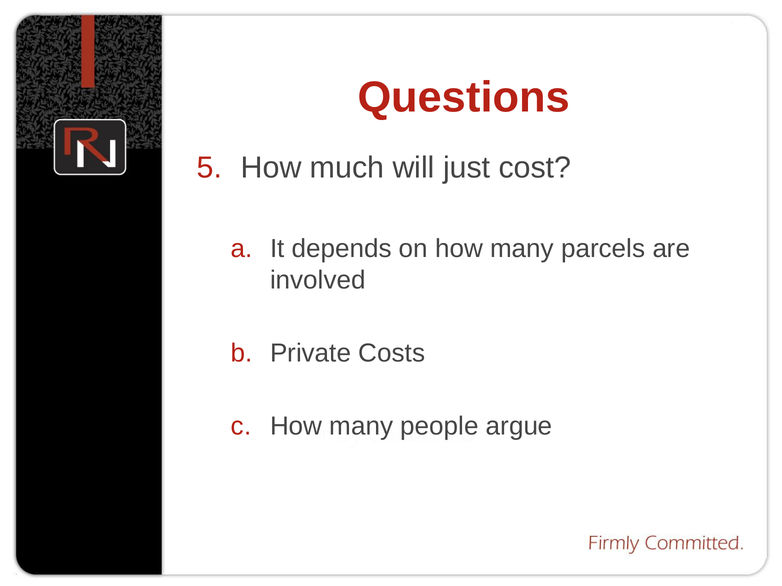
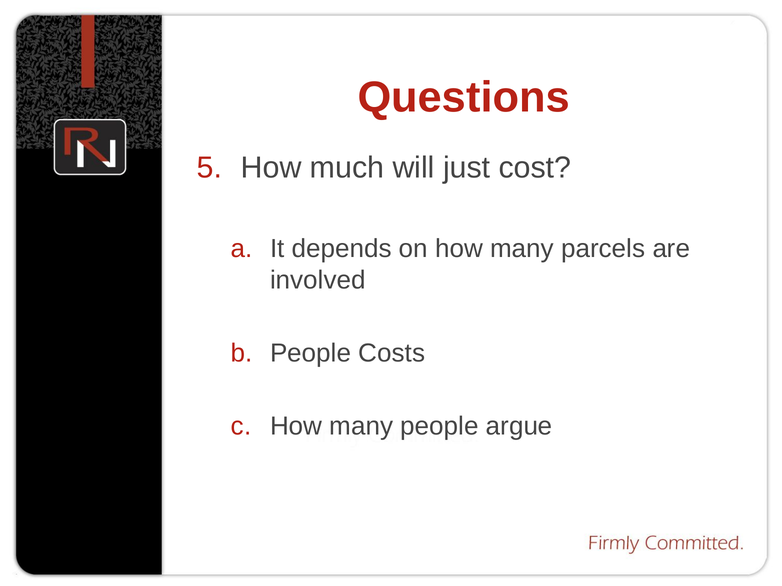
Private at (311, 353): Private -> People
